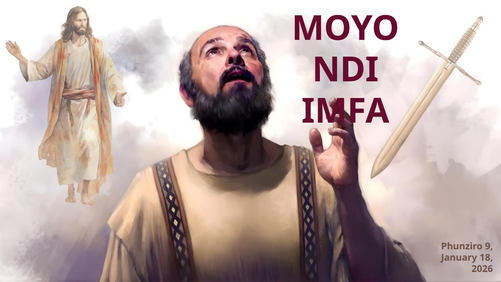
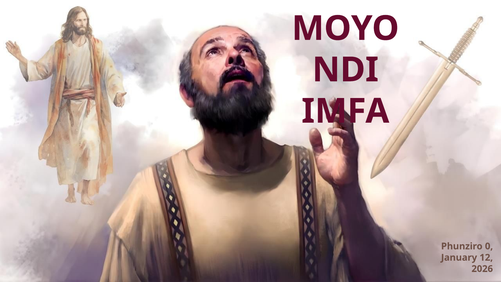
9: 9 -> 0
18: 18 -> 12
